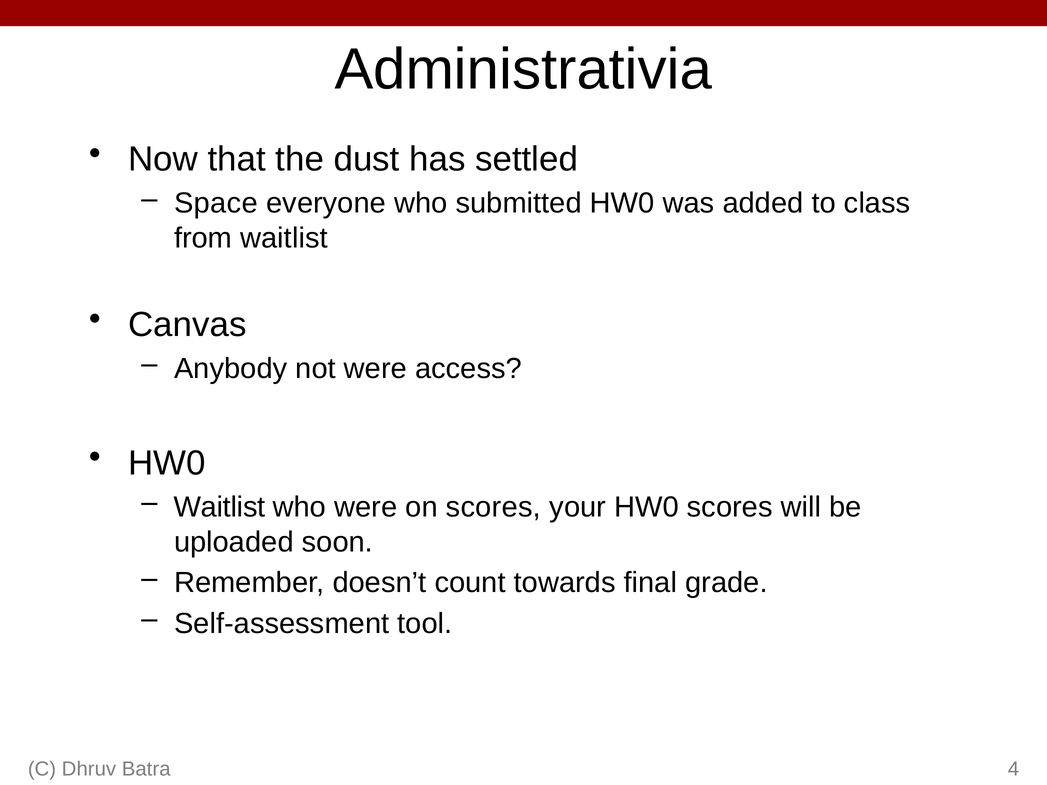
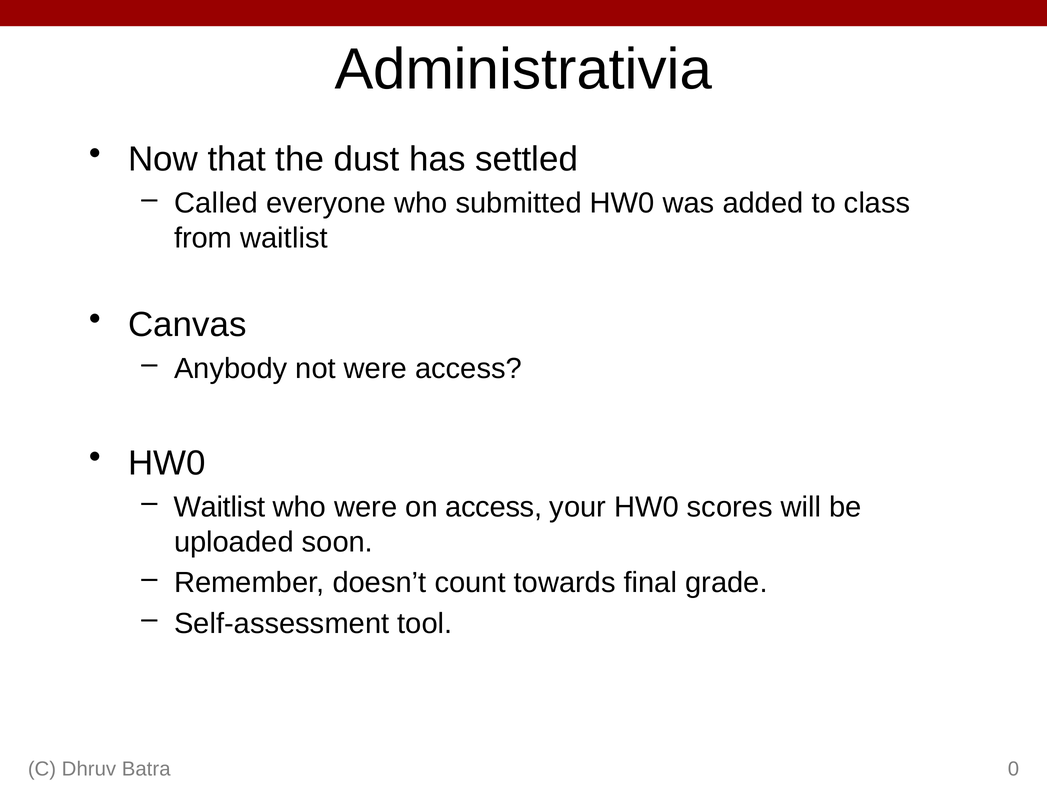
Space: Space -> Called
on scores: scores -> access
4: 4 -> 0
